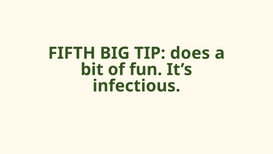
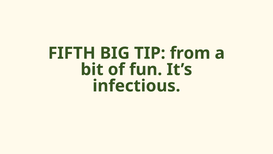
does: does -> from
